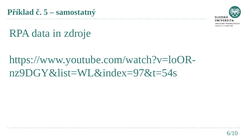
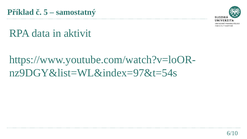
zdroje: zdroje -> aktivit
